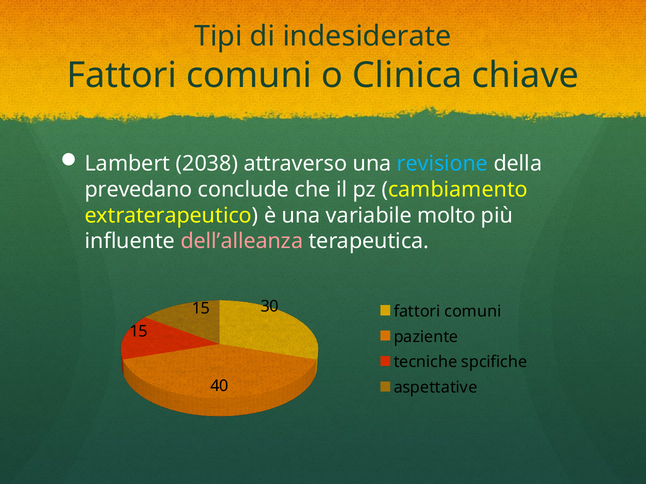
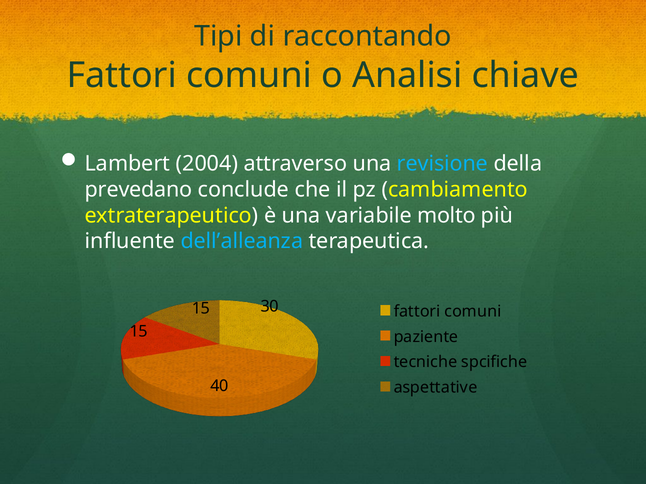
indesiderate: indesiderate -> raccontando
Clinica: Clinica -> Analisi
2038: 2038 -> 2004
dell’alleanza colour: pink -> light blue
